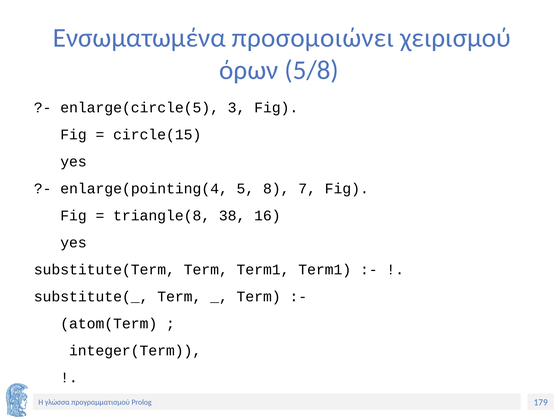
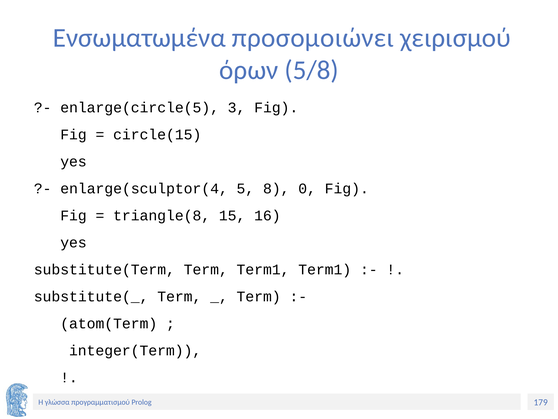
enlarge(pointing(4: enlarge(pointing(4 -> enlarge(sculptor(4
7: 7 -> 0
38: 38 -> 15
